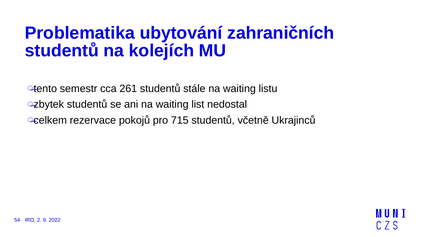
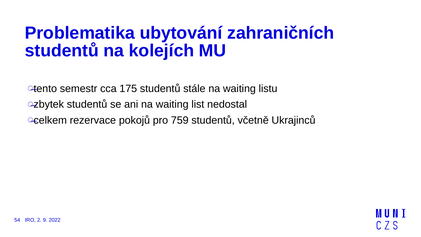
261: 261 -> 175
715: 715 -> 759
